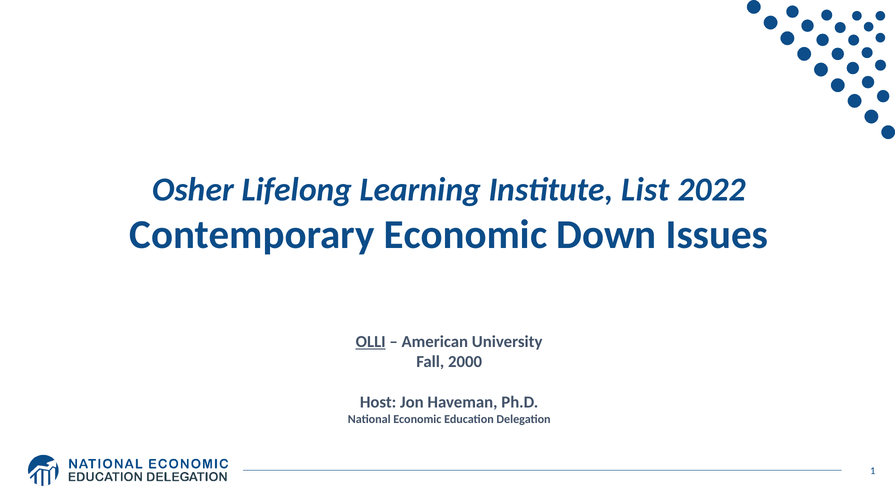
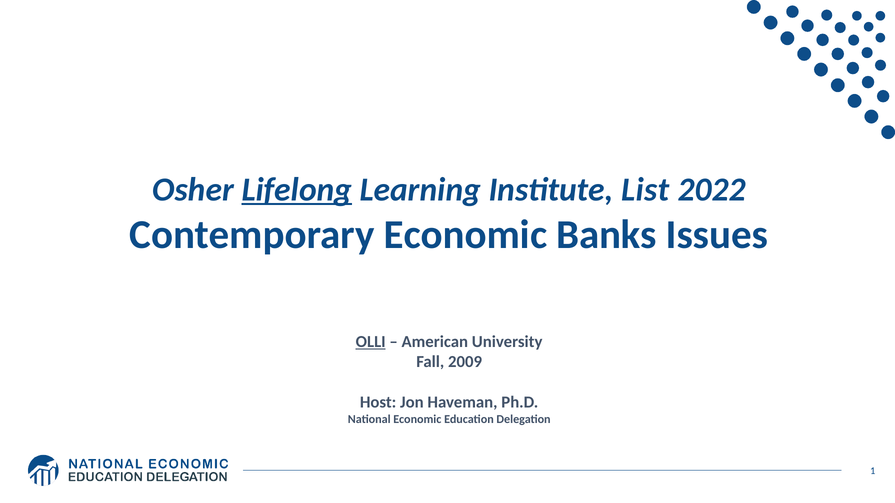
Lifelong underline: none -> present
Down: Down -> Banks
2000: 2000 -> 2009
